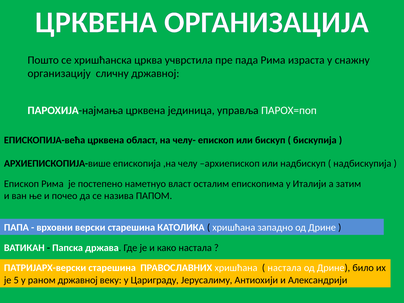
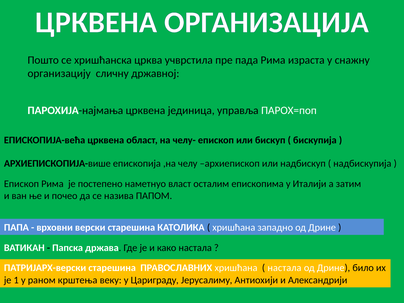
5: 5 -> 1
раном државној: државној -> крштења
